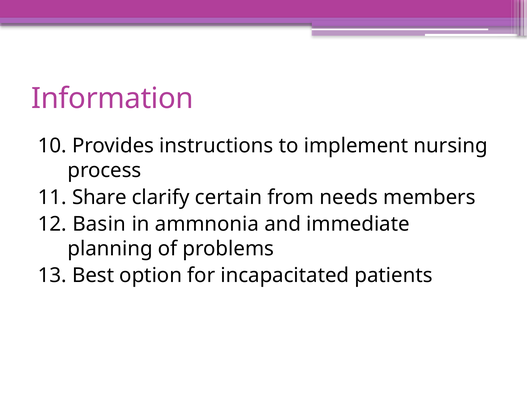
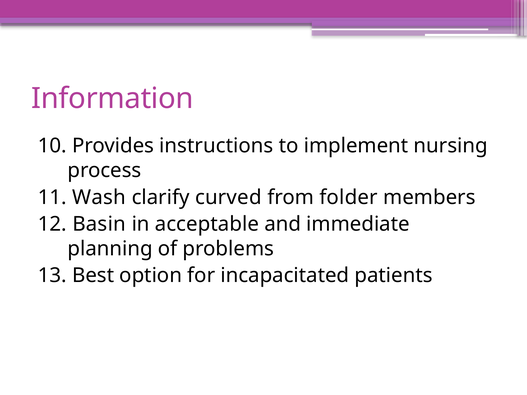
Share: Share -> Wash
certain: certain -> curved
needs: needs -> folder
ammnonia: ammnonia -> acceptable
